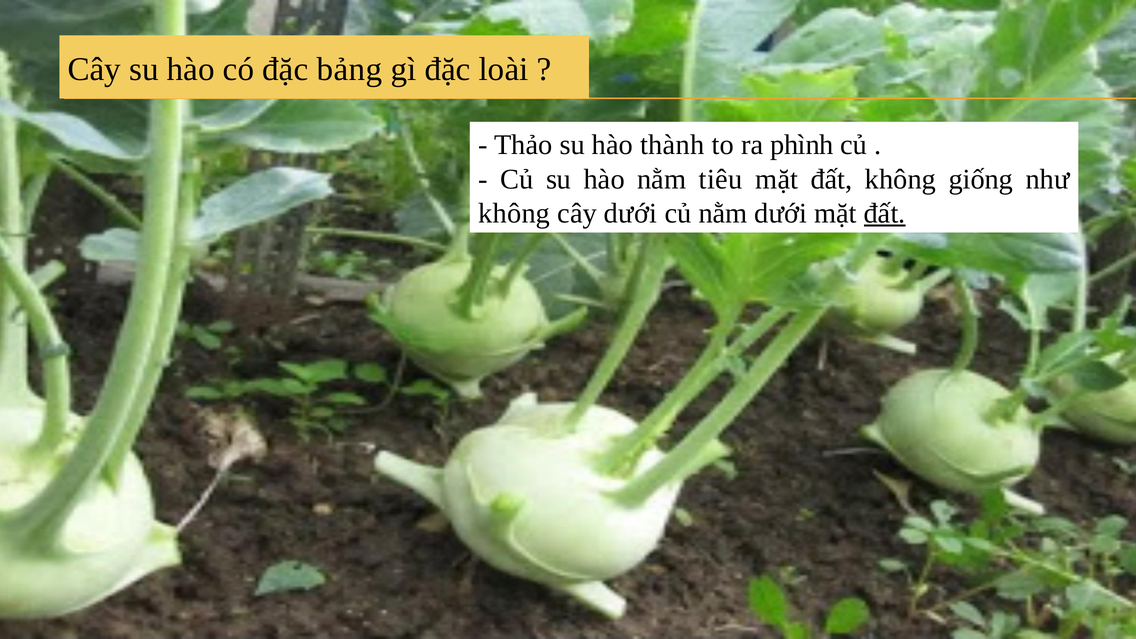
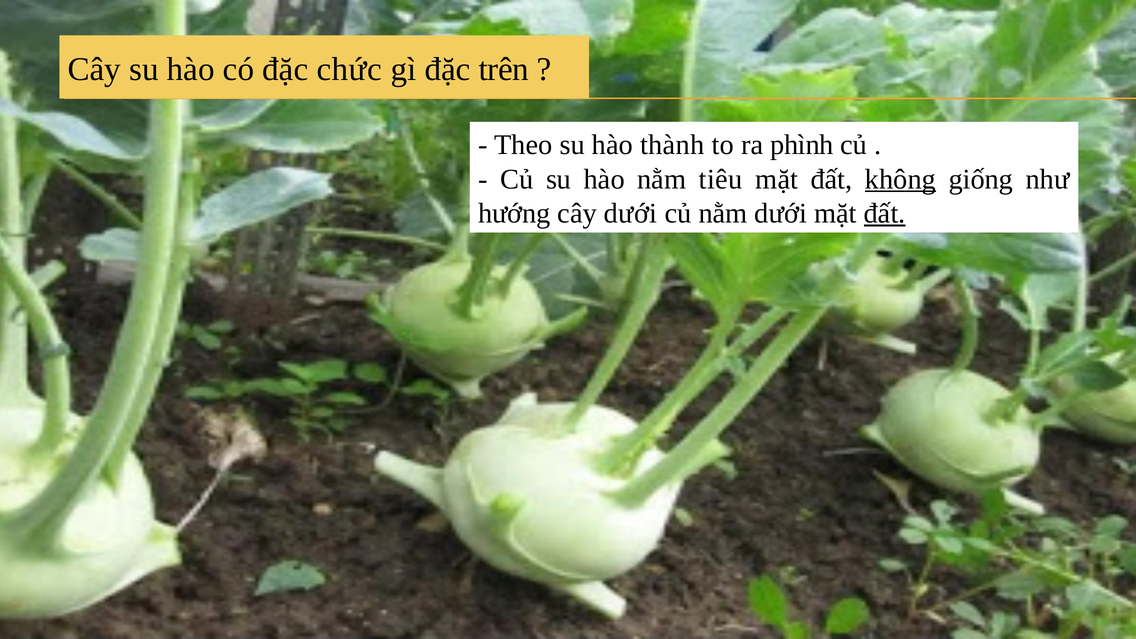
bảng: bảng -> chức
loài: loài -> trên
Thảo: Thảo -> Theo
không at (900, 179) underline: none -> present
không at (514, 213): không -> hướng
